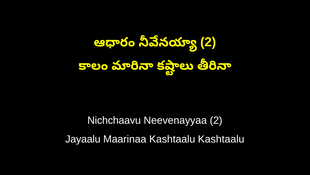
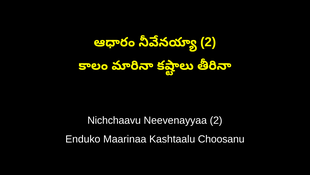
Jayaalu: Jayaalu -> Enduko
Kashtaalu Kashtaalu: Kashtaalu -> Choosanu
